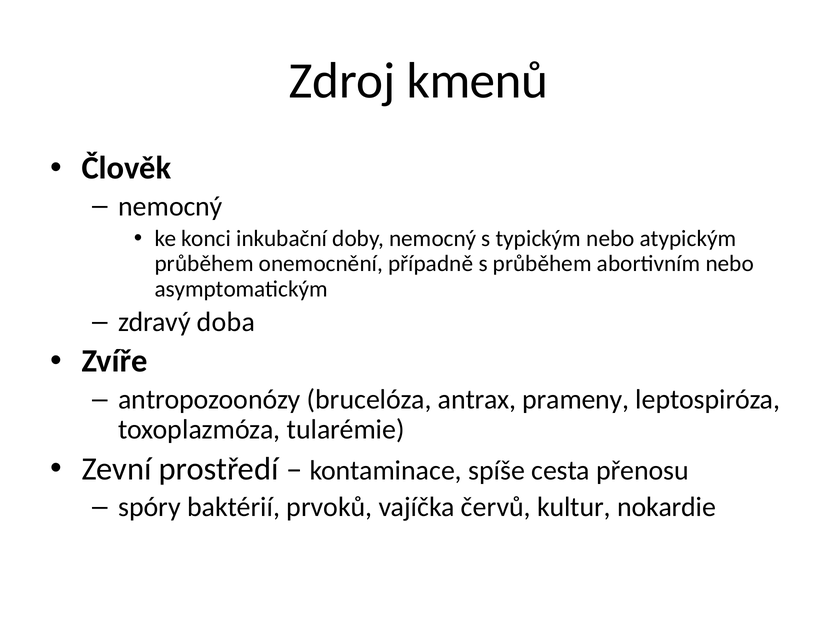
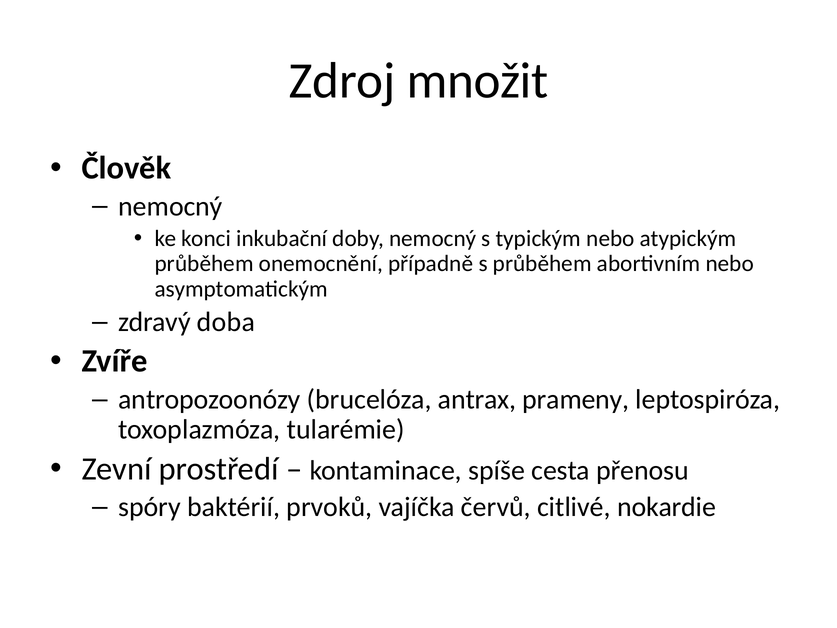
kmenů: kmenů -> množit
kultur: kultur -> citlivé
